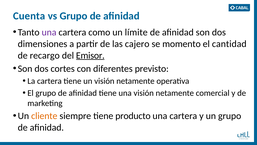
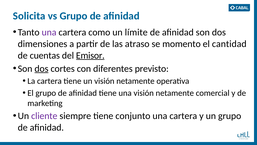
Cuenta: Cuenta -> Solicita
cajero: cajero -> atraso
recargo: recargo -> cuentas
dos at (41, 68) underline: none -> present
cliente colour: orange -> purple
producto: producto -> conjunto
